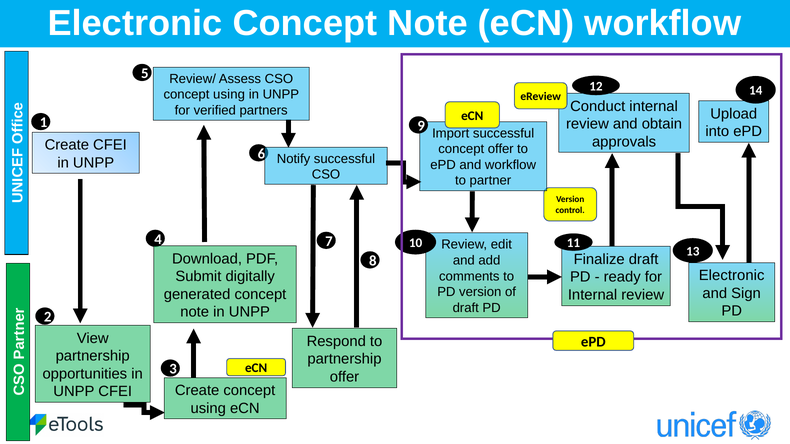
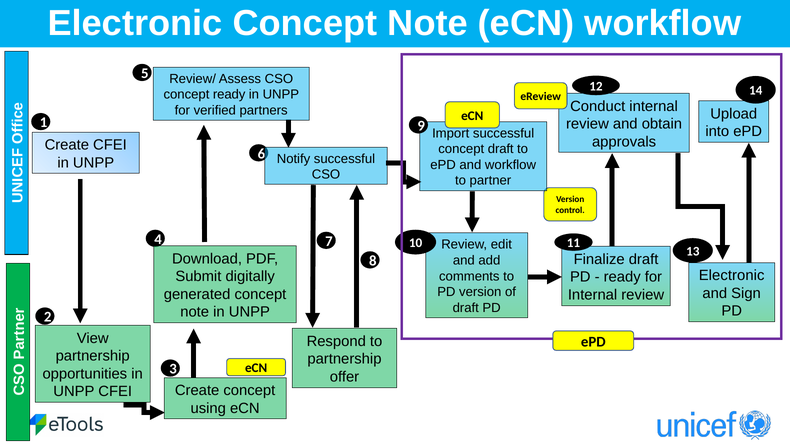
using at (229, 95): using -> ready
concept offer: offer -> draft
